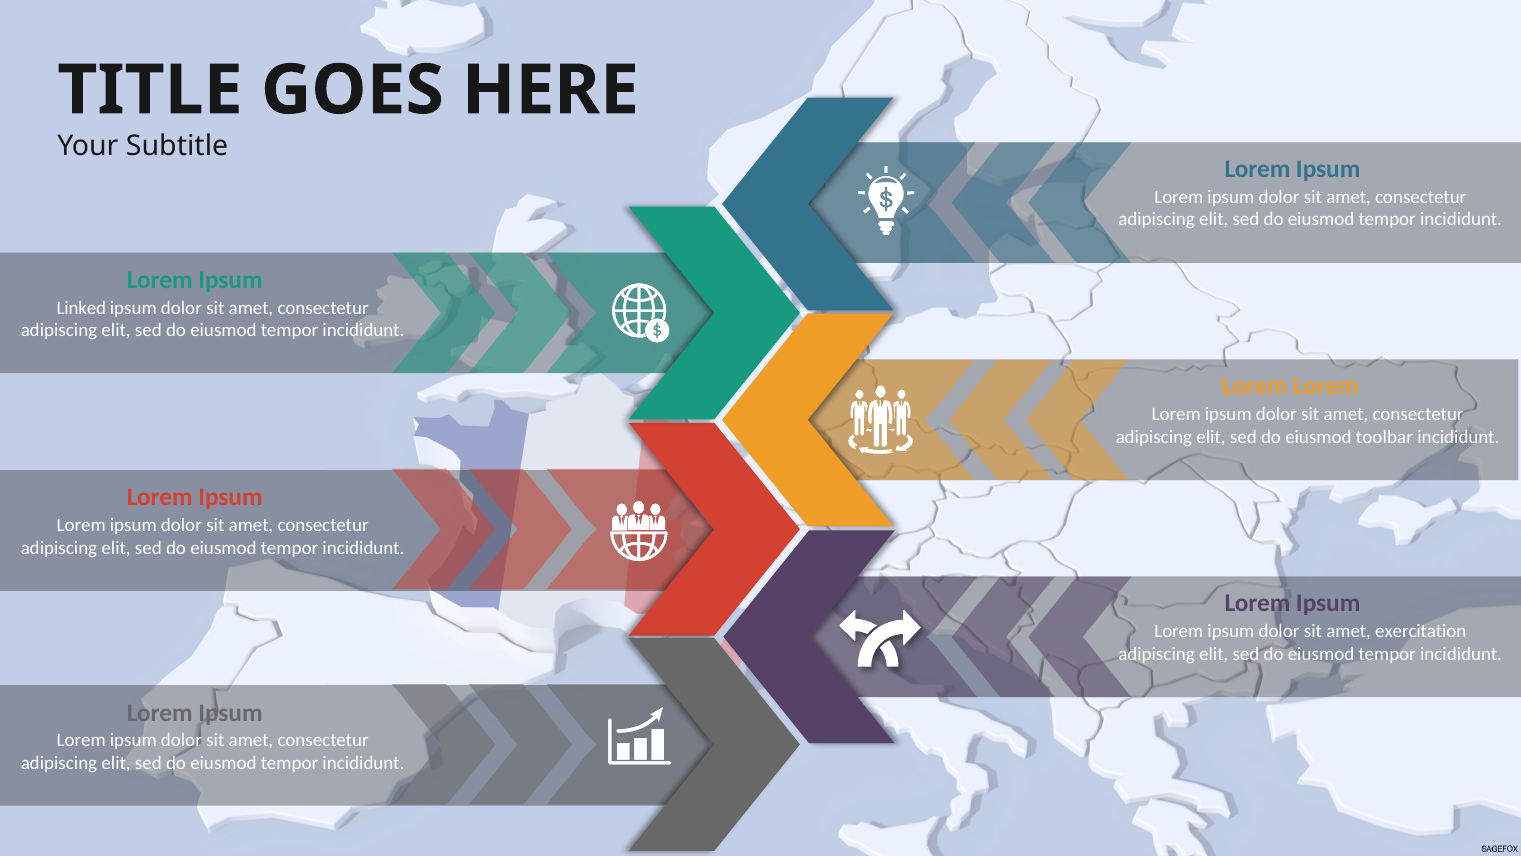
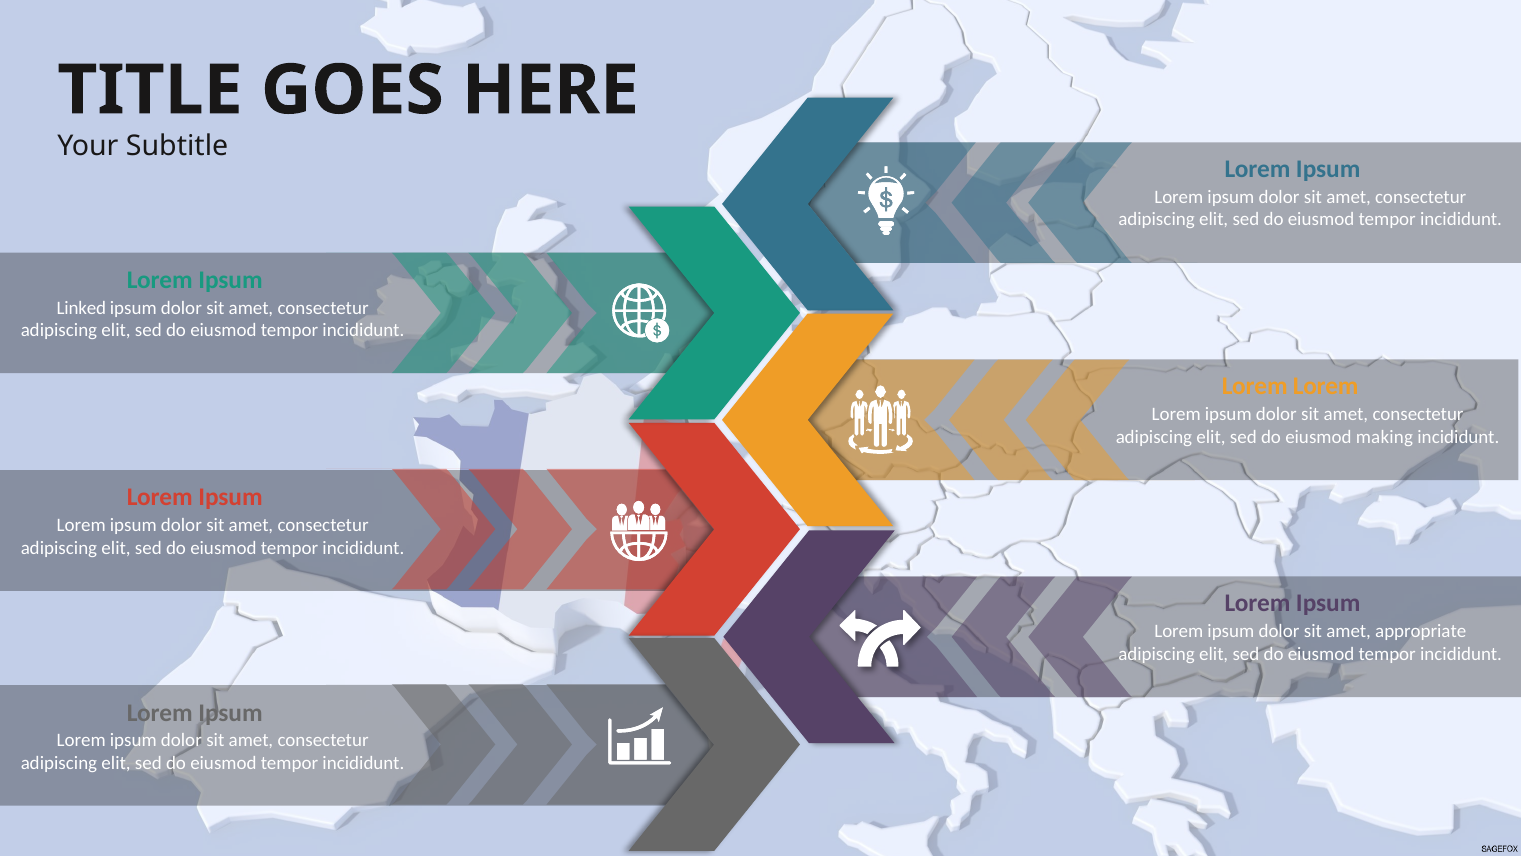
toolbar: toolbar -> making
exercitation: exercitation -> appropriate
